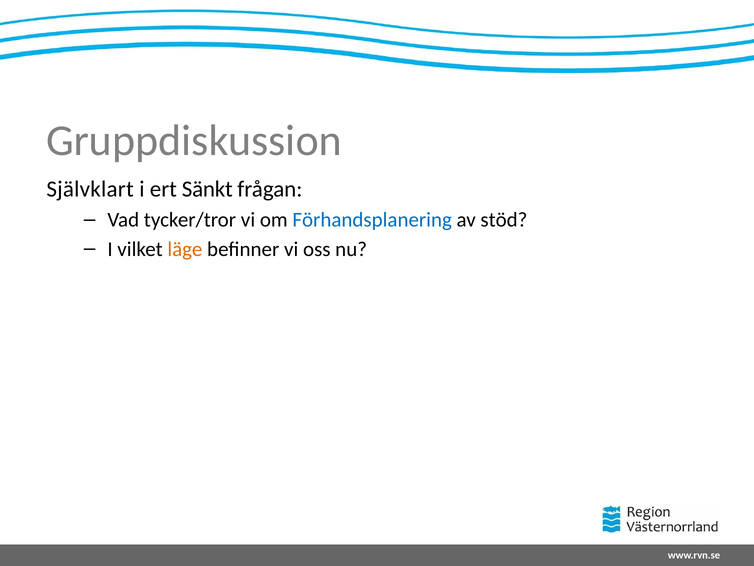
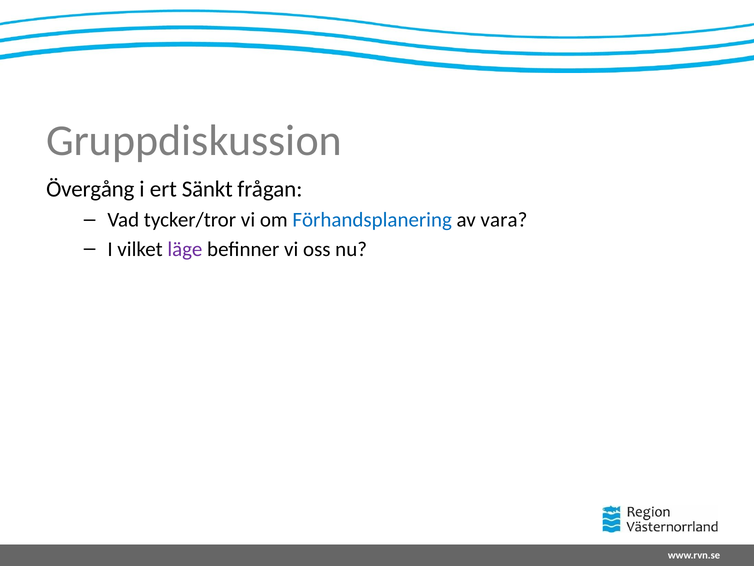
Självklart: Självklart -> Övergång
stöd: stöd -> vara
läge colour: orange -> purple
